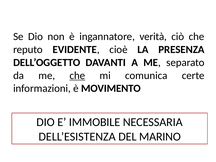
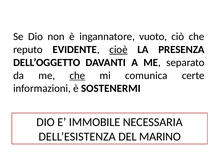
verità: verità -> vuoto
cioè underline: none -> present
MOVIMENTO: MOVIMENTO -> SOSTENERMI
